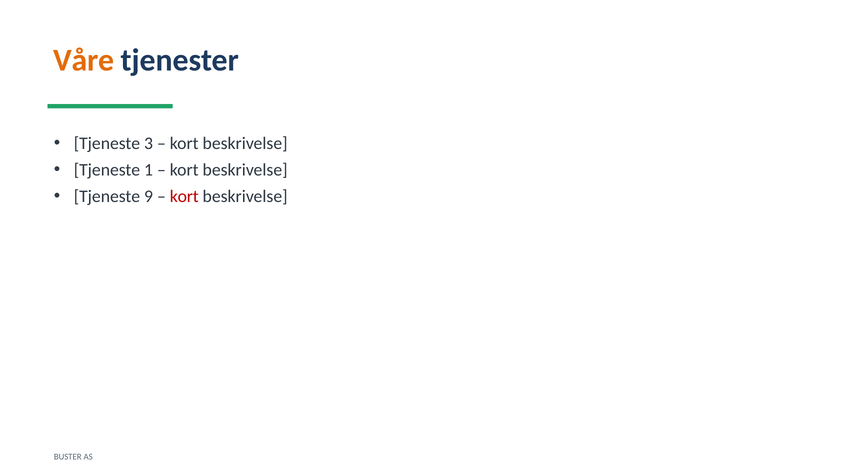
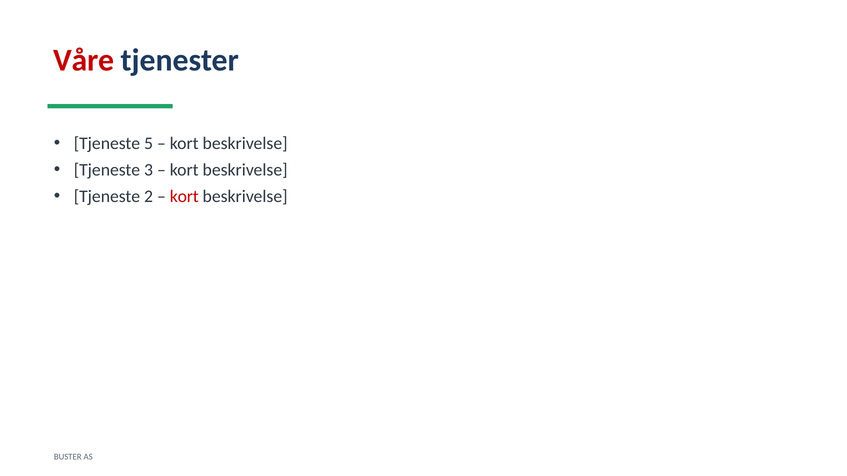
Våre colour: orange -> red
3: 3 -> 5
1: 1 -> 3
9: 9 -> 2
